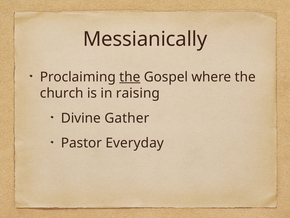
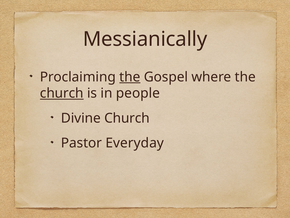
church at (62, 93) underline: none -> present
raising: raising -> people
Divine Gather: Gather -> Church
